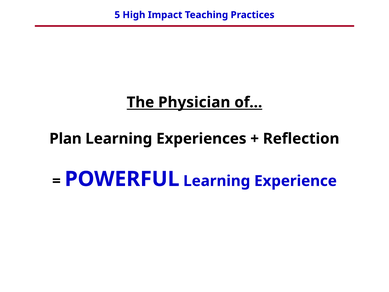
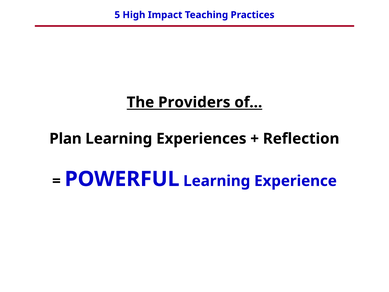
Physician: Physician -> Providers
